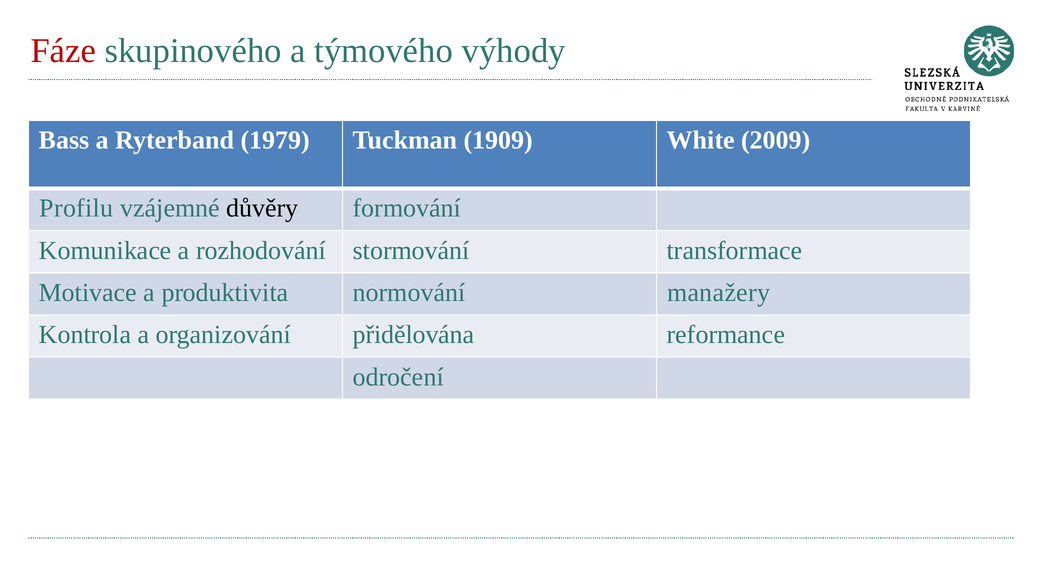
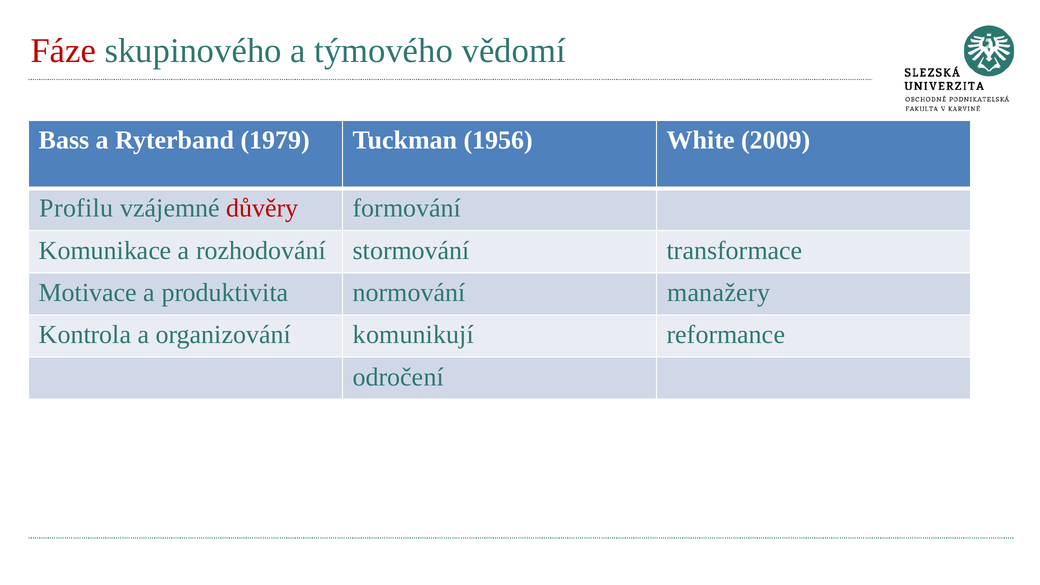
výhody: výhody -> vědomí
1909: 1909 -> 1956
důvěry colour: black -> red
přidělována: přidělována -> komunikují
